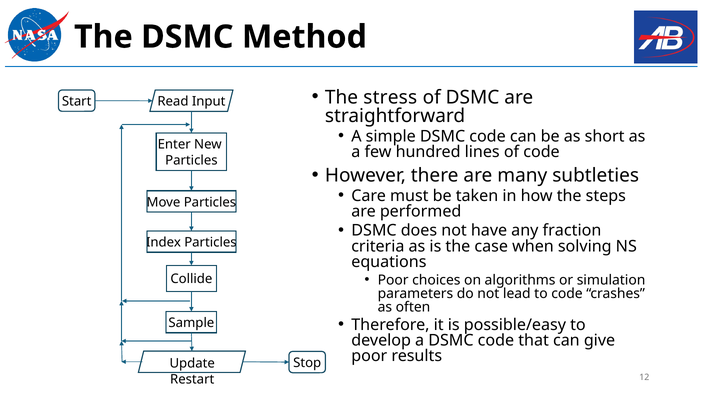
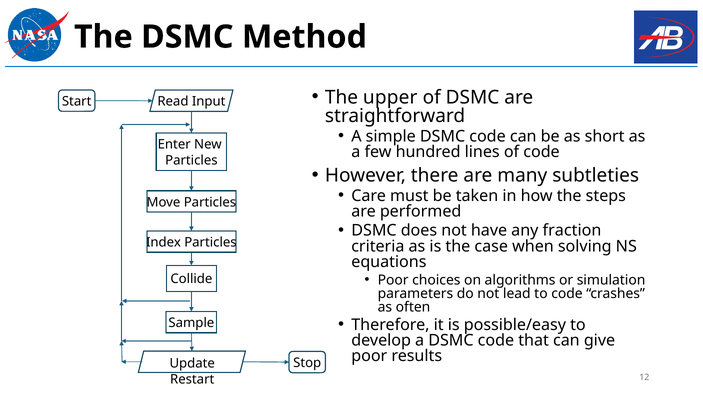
stress: stress -> upper
